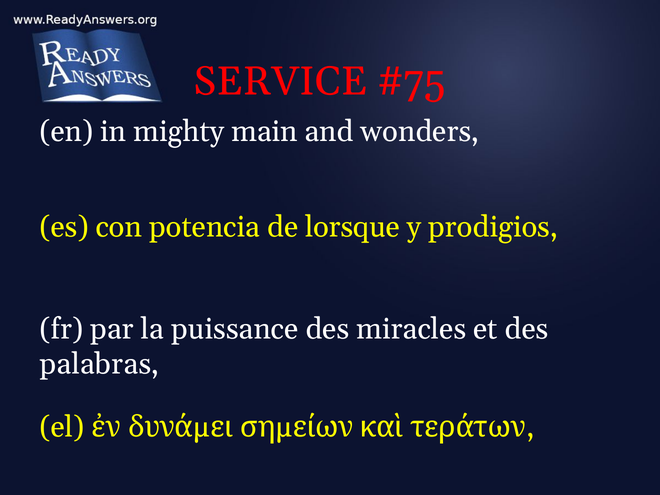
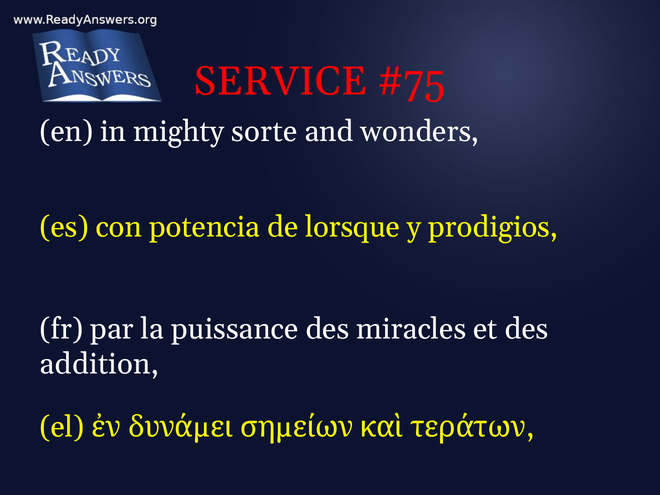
main: main -> sorte
palabras: palabras -> addition
